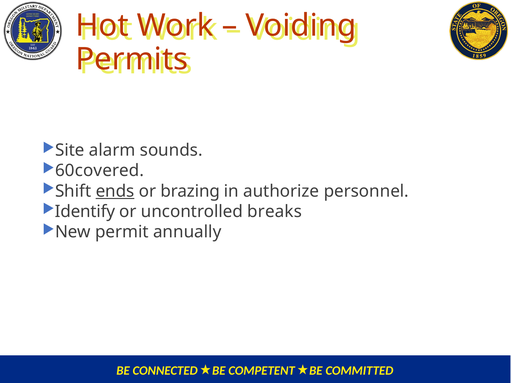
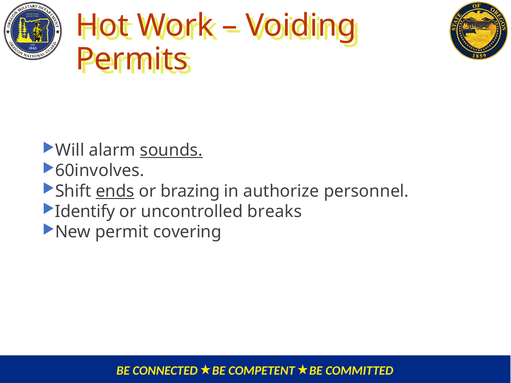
Site: Site -> Will
sounds underline: none -> present
60covered: 60covered -> 60involves
annually: annually -> covering
